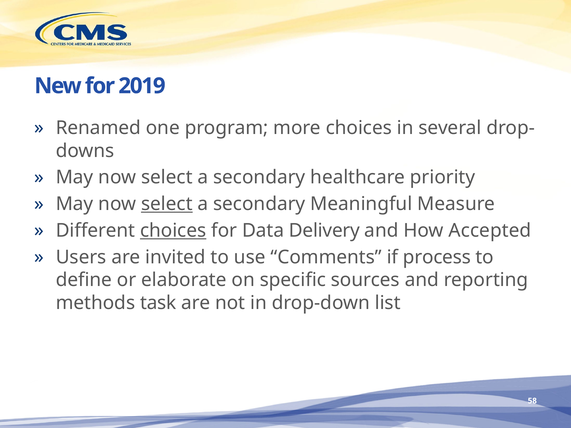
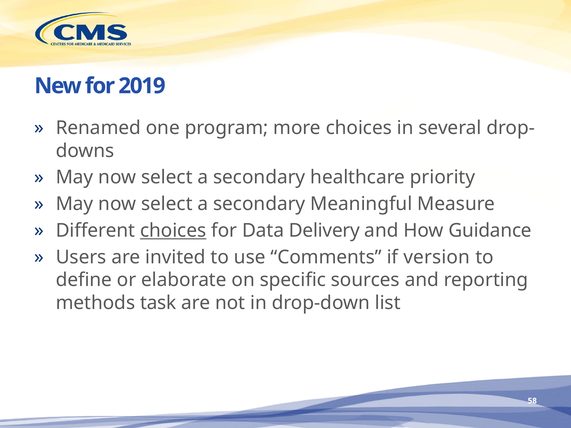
select at (167, 204) underline: present -> none
Accepted: Accepted -> Guidance
process: process -> version
